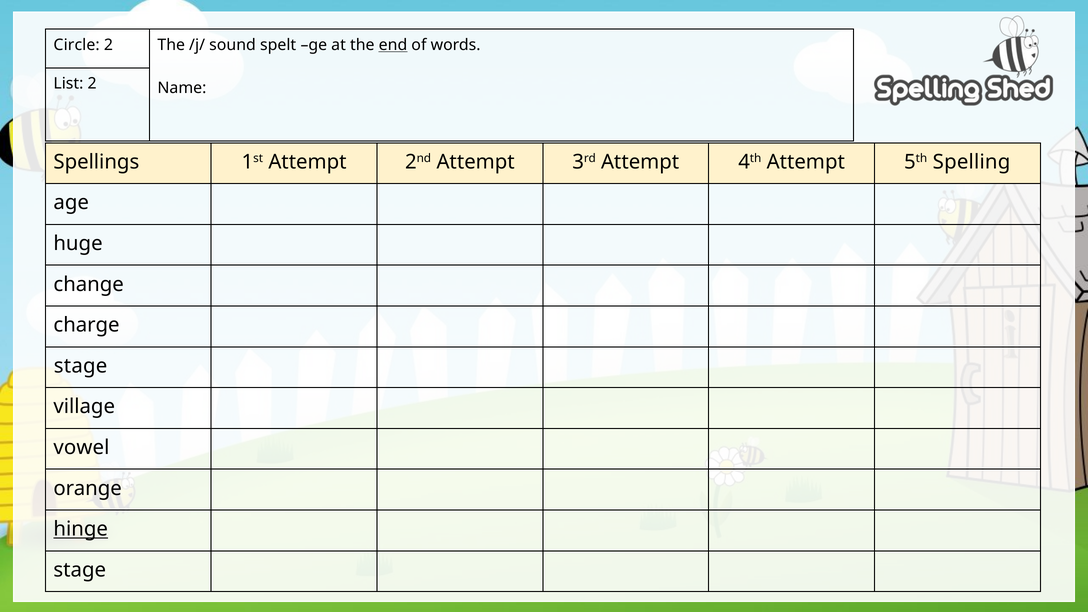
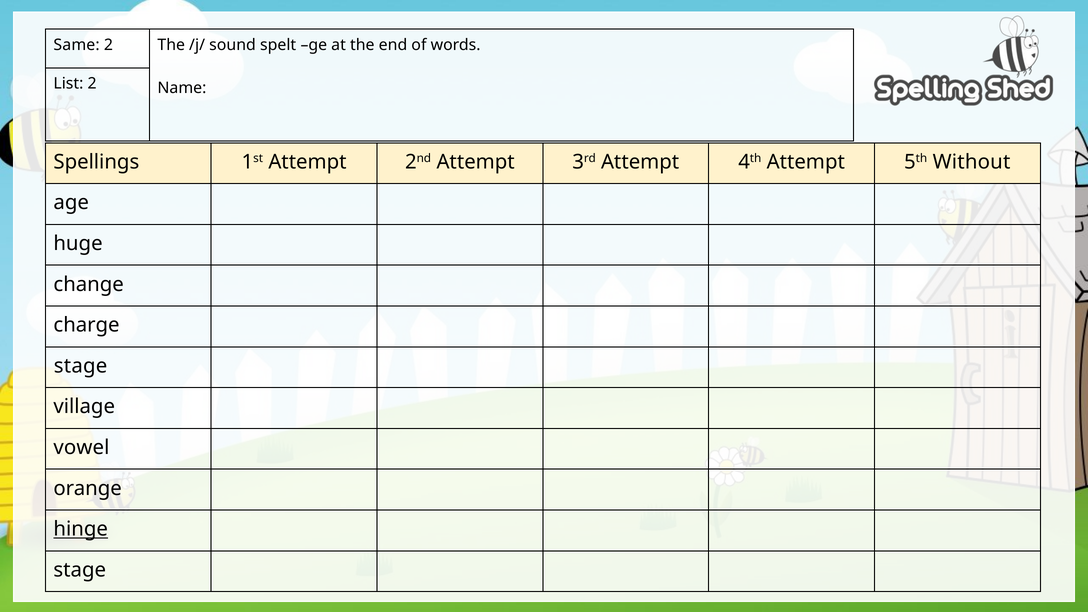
Circle: Circle -> Same
end underline: present -> none
Spelling: Spelling -> Without
